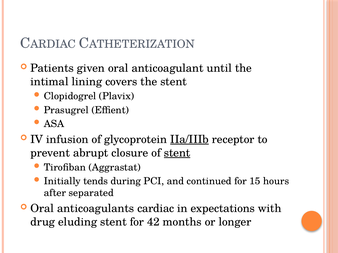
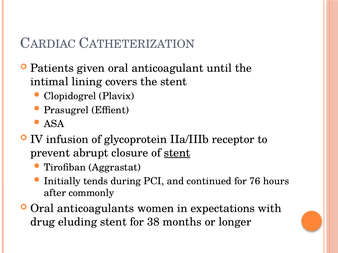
IIa/IIIb underline: present -> none
15: 15 -> 76
separated: separated -> commonly
cardiac: cardiac -> women
42: 42 -> 38
